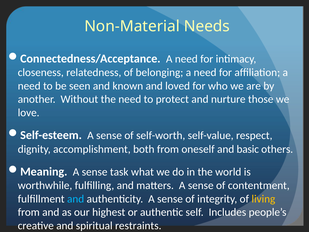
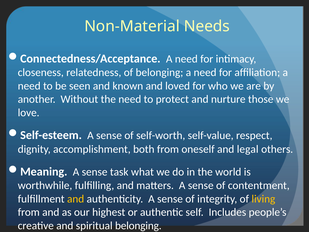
basic: basic -> legal
and at (76, 199) colour: light blue -> yellow
spiritual restraints: restraints -> belonging
